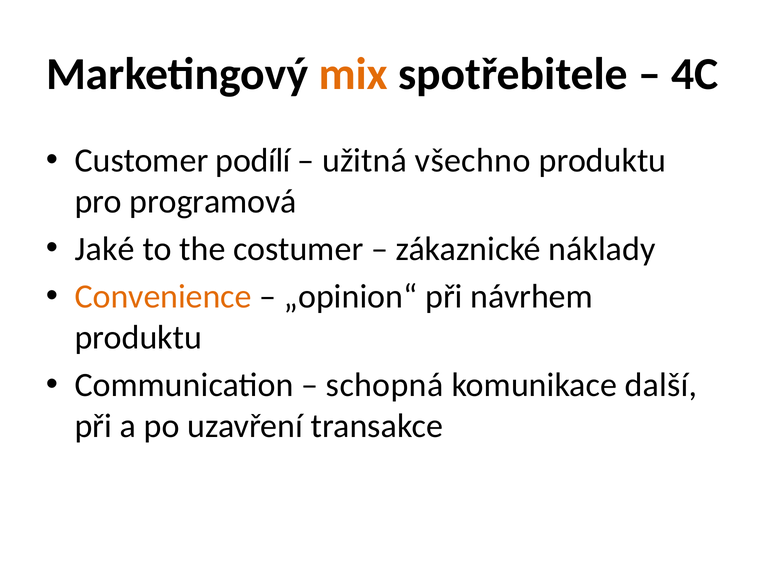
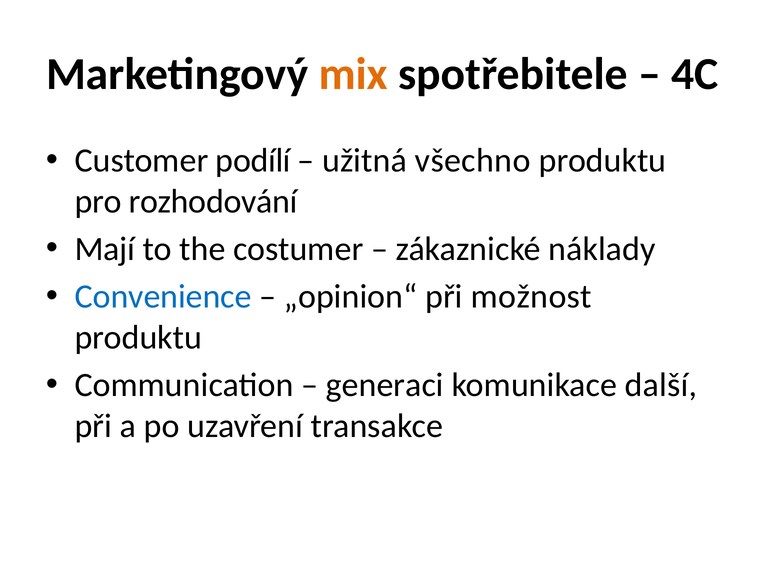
programová: programová -> rozhodování
Jaké: Jaké -> Mají
Convenience colour: orange -> blue
návrhem: návrhem -> možnost
schopná: schopná -> generaci
